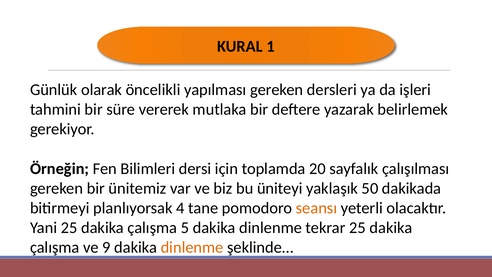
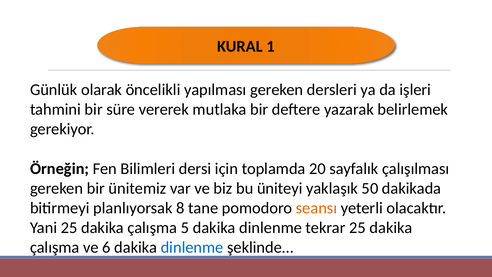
4: 4 -> 8
9: 9 -> 6
dinlenme at (192, 247) colour: orange -> blue
